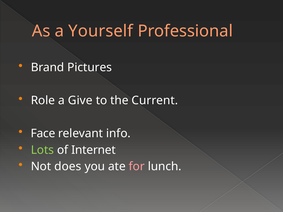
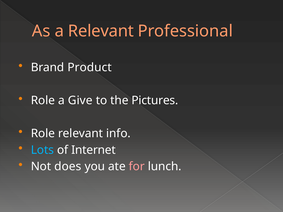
a Yourself: Yourself -> Relevant
Pictures: Pictures -> Product
Current: Current -> Pictures
Face at (43, 134): Face -> Role
Lots colour: light green -> light blue
